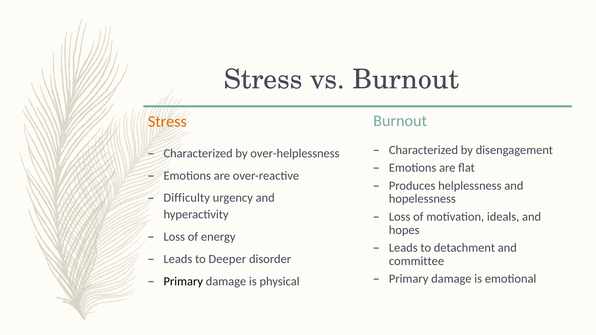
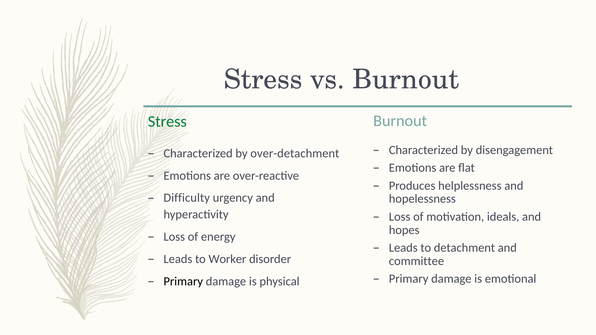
Stress at (167, 122) colour: orange -> green
over-helplessness: over-helplessness -> over-detachment
Deeper: Deeper -> Worker
